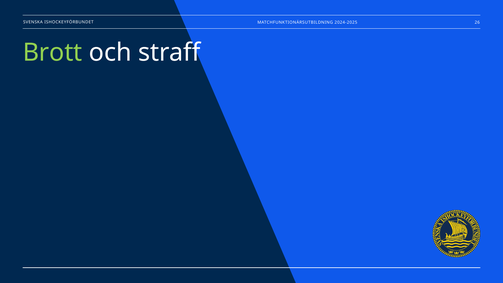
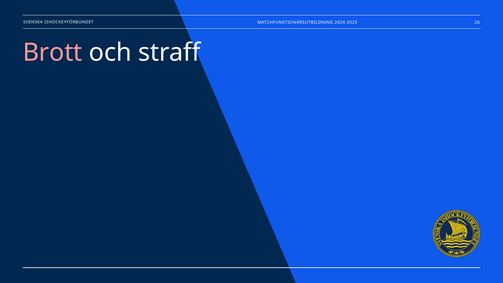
Brott colour: light green -> pink
